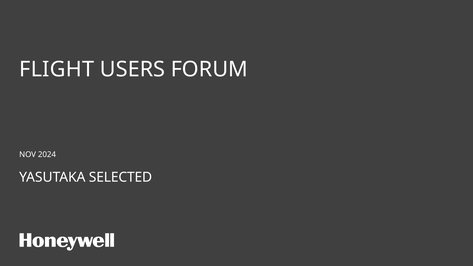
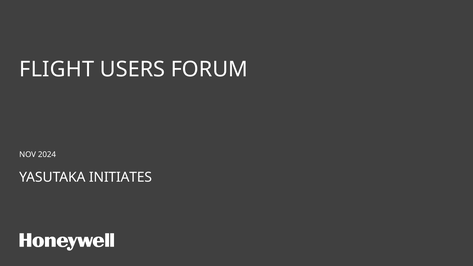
SELECTED: SELECTED -> INITIATES
